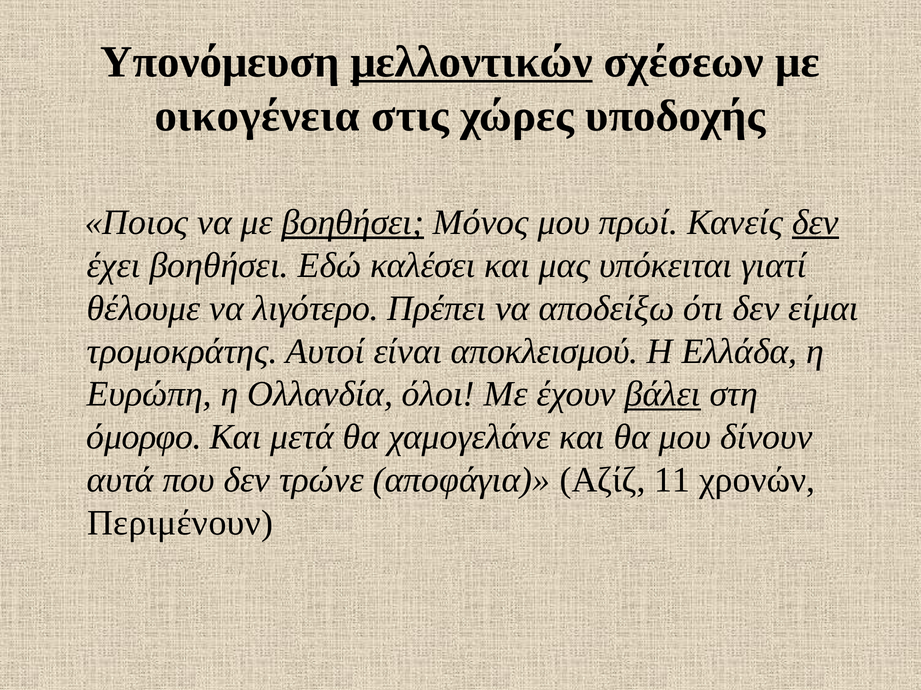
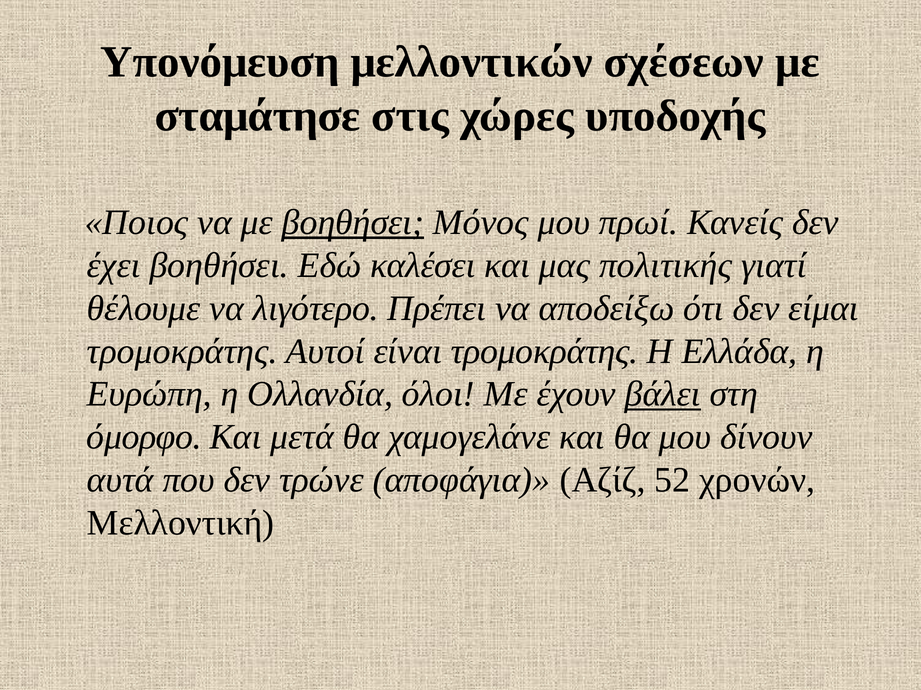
μελλοντικών underline: present -> none
οικογένεια: οικογένεια -> σταμάτησε
δεν at (816, 223) underline: present -> none
υπόκειται: υπόκειται -> πολιτικής
είναι αποκλεισμού: αποκλεισμού -> τρομοκράτης
11: 11 -> 52
Περιμένουν: Περιμένουν -> Μελλοντική
